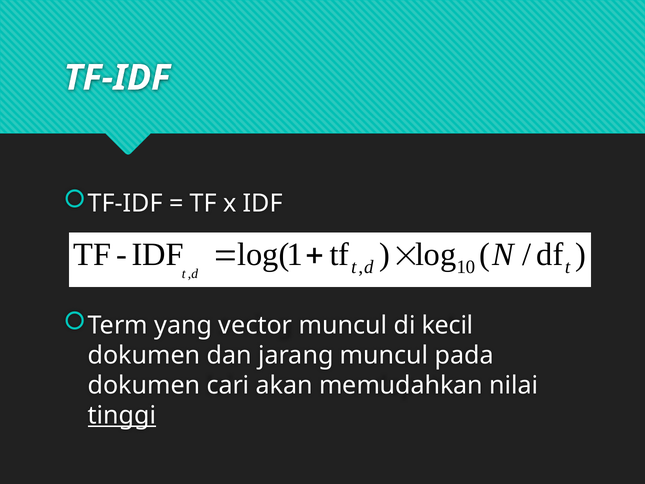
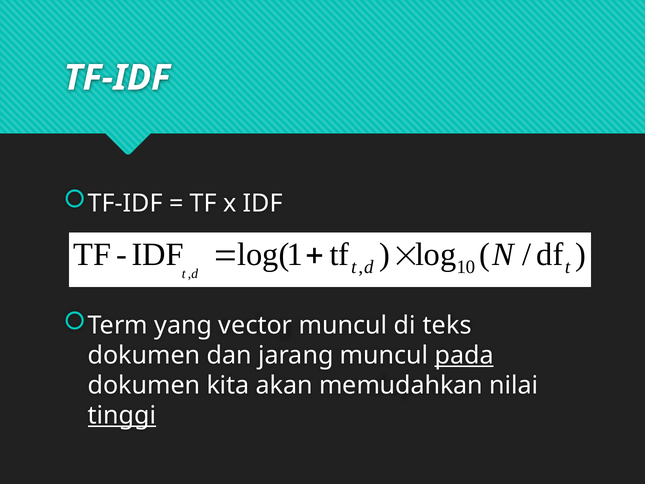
kecil: kecil -> teks
pada underline: none -> present
cari: cari -> kita
